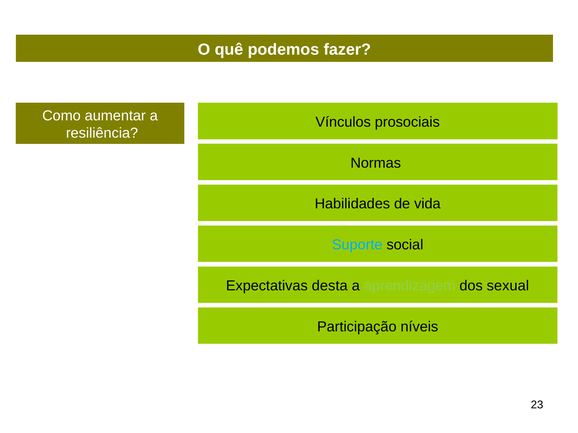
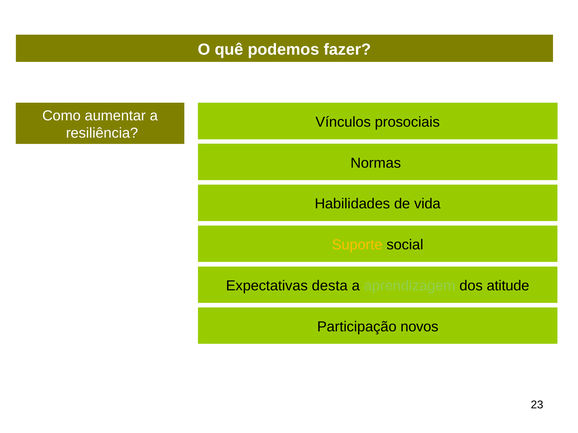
Suporte colour: light blue -> yellow
sexual: sexual -> atitude
níveis: níveis -> novos
